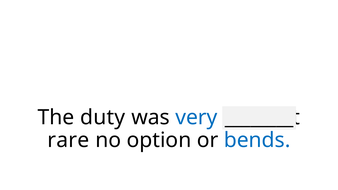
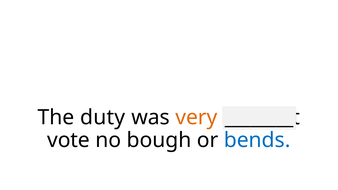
very colour: blue -> orange
rare: rare -> vote
option: option -> bough
